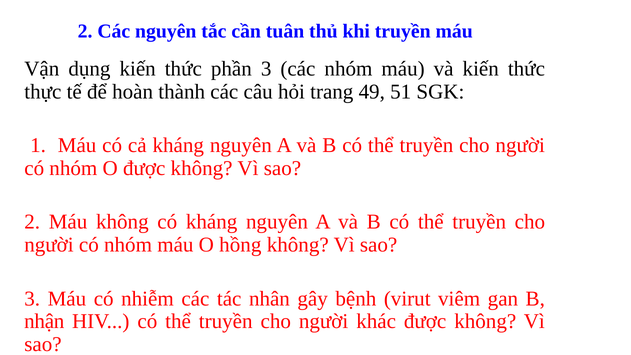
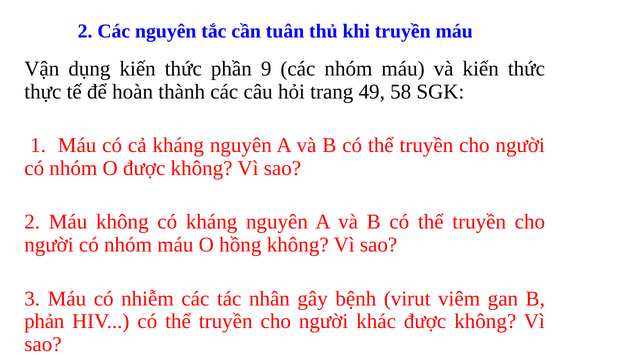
phần 3: 3 -> 9
51: 51 -> 58
nhận: nhận -> phản
